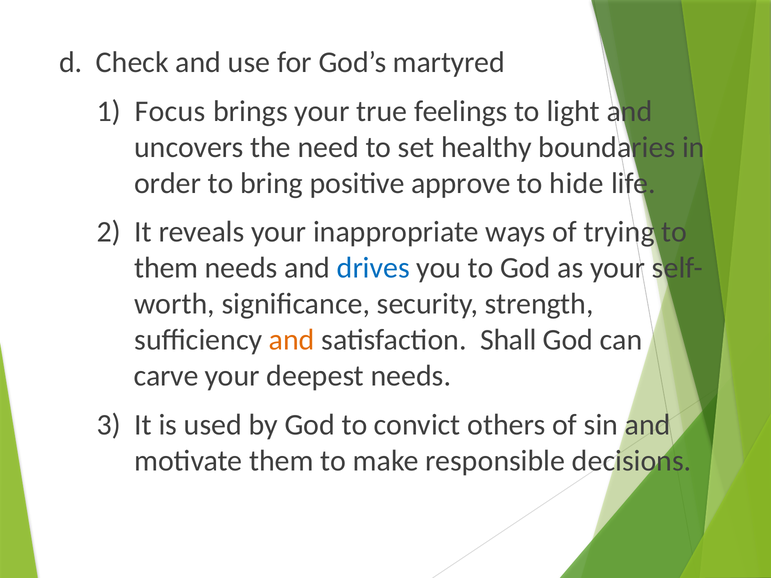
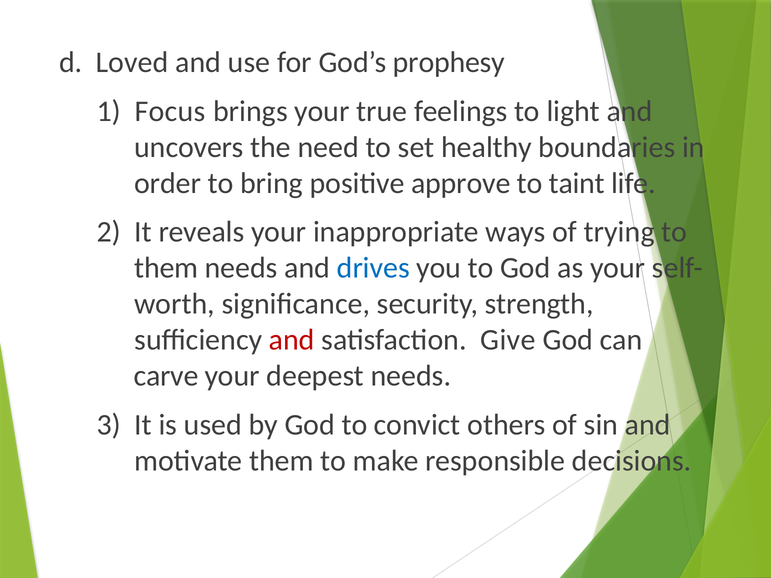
Check: Check -> Loved
martyred: martyred -> prophesy
hide: hide -> taint
and at (292, 340) colour: orange -> red
Shall: Shall -> Give
